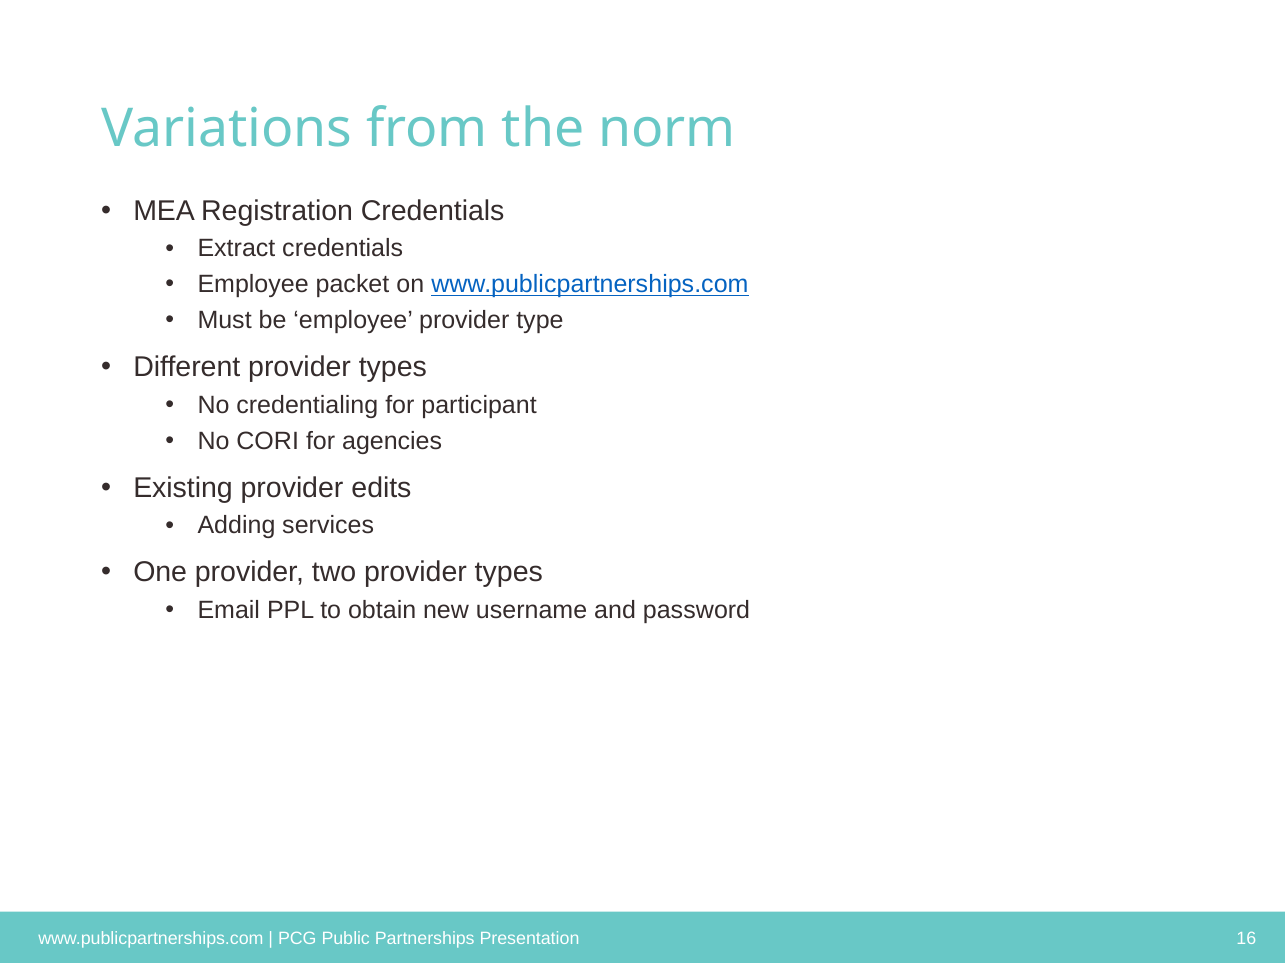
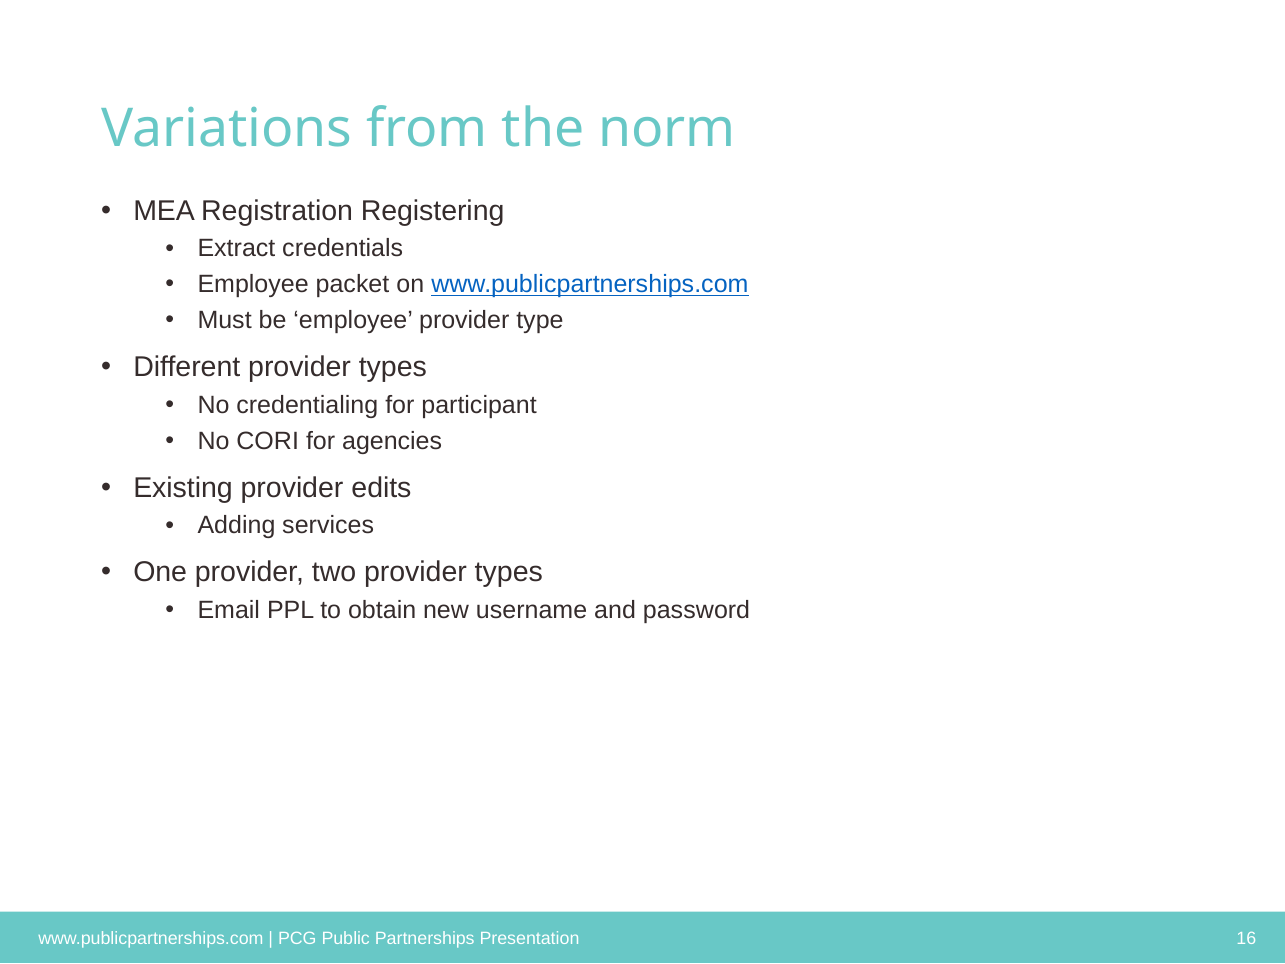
Registration Credentials: Credentials -> Registering
